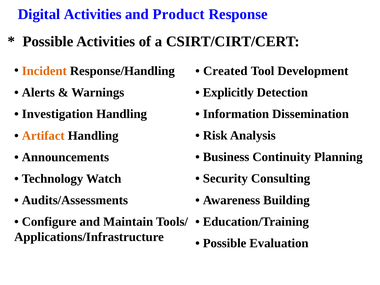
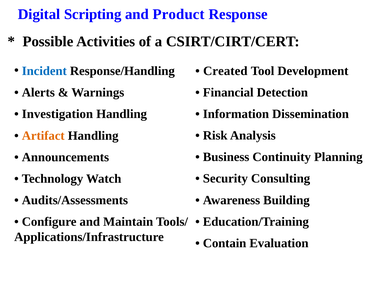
Digital Activities: Activities -> Scripting
Incident colour: orange -> blue
Explicitly: Explicitly -> Financial
Possible at (225, 243): Possible -> Contain
